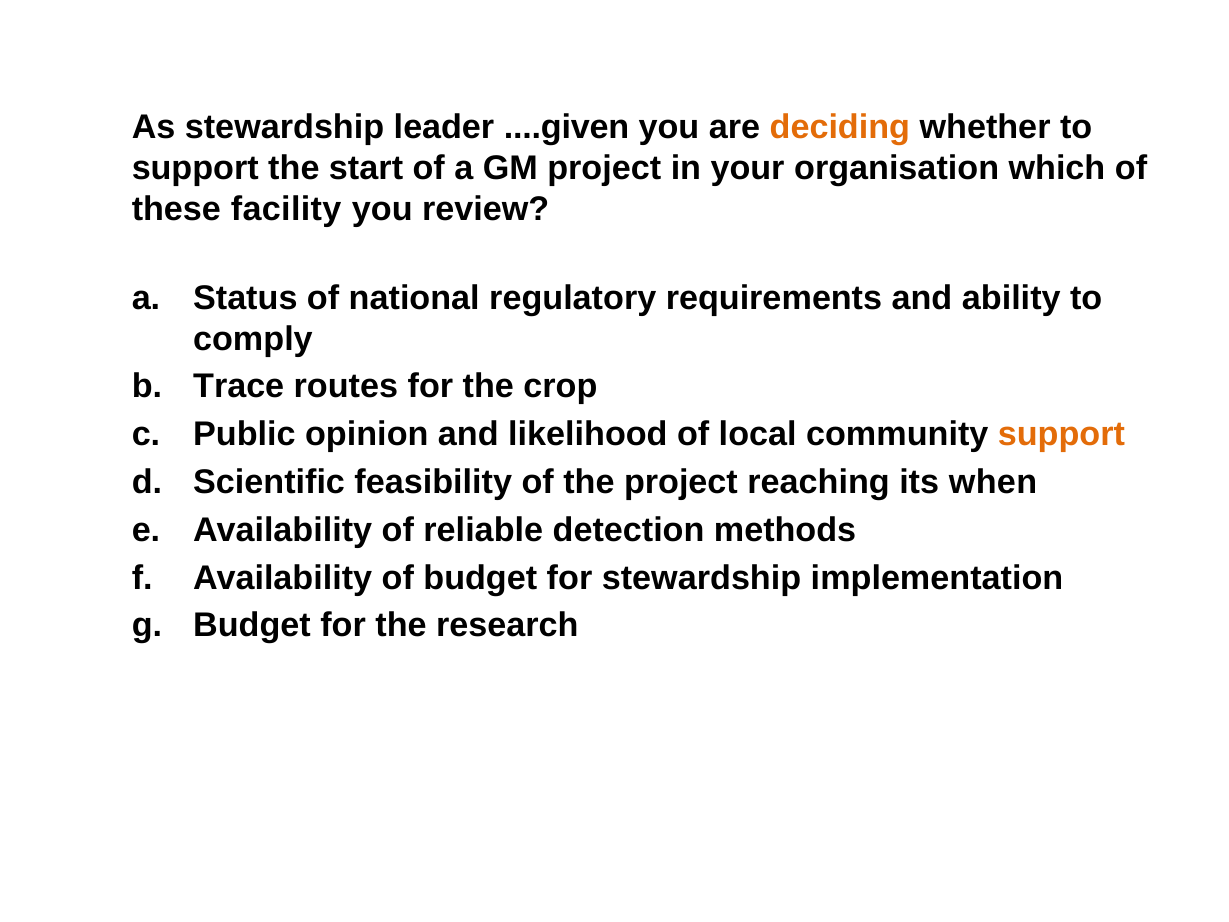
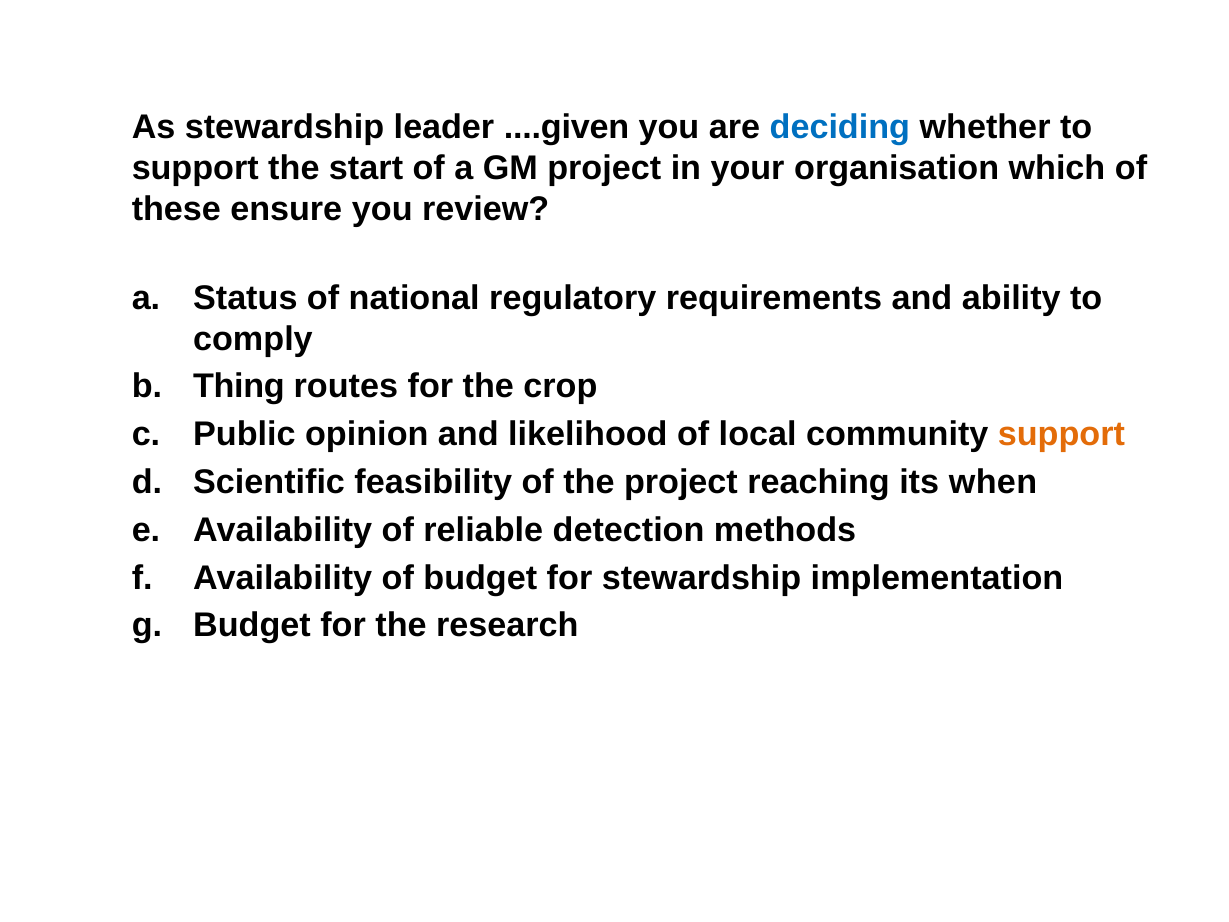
deciding colour: orange -> blue
facility: facility -> ensure
Trace: Trace -> Thing
